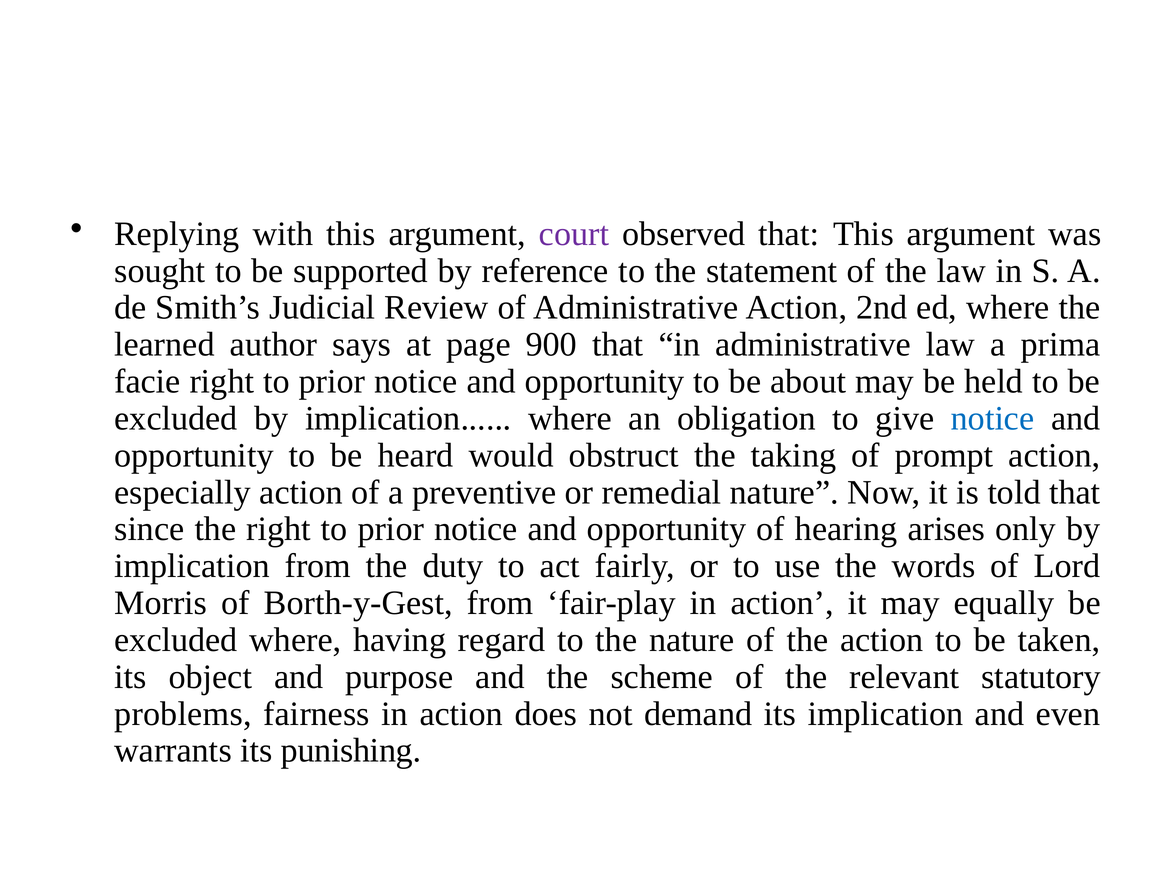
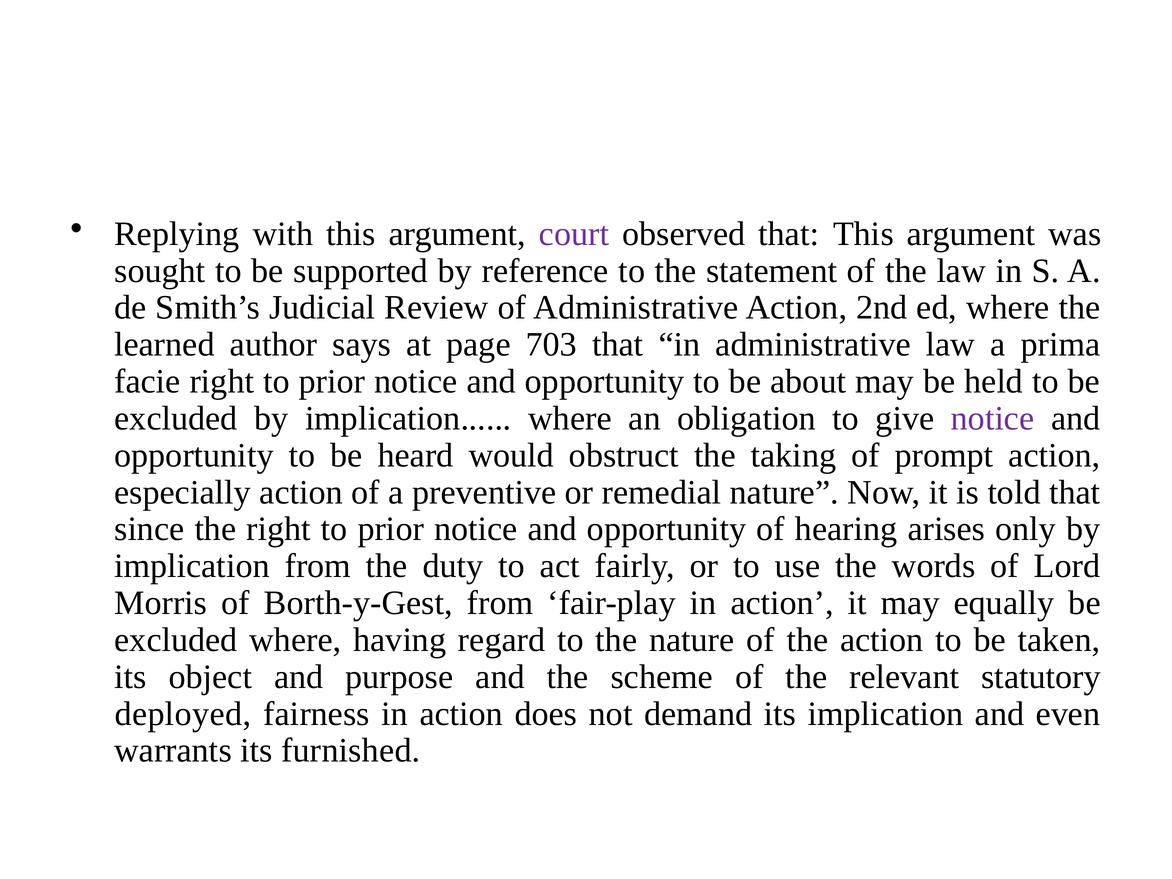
900: 900 -> 703
notice at (993, 418) colour: blue -> purple
problems: problems -> deployed
punishing: punishing -> furnished
